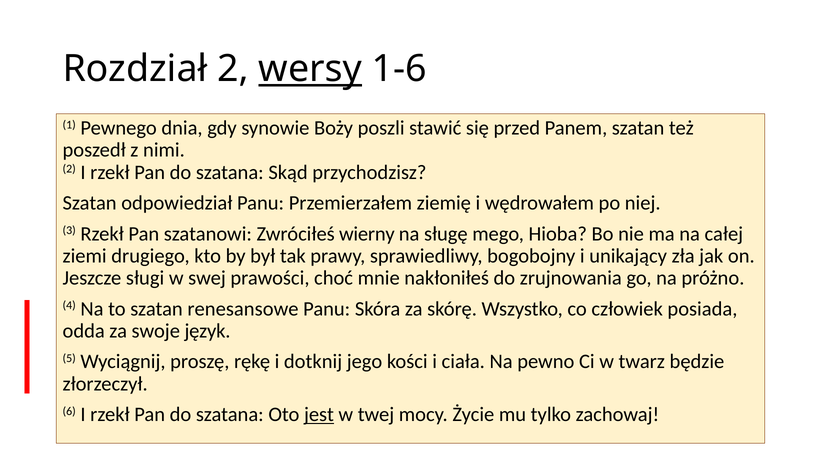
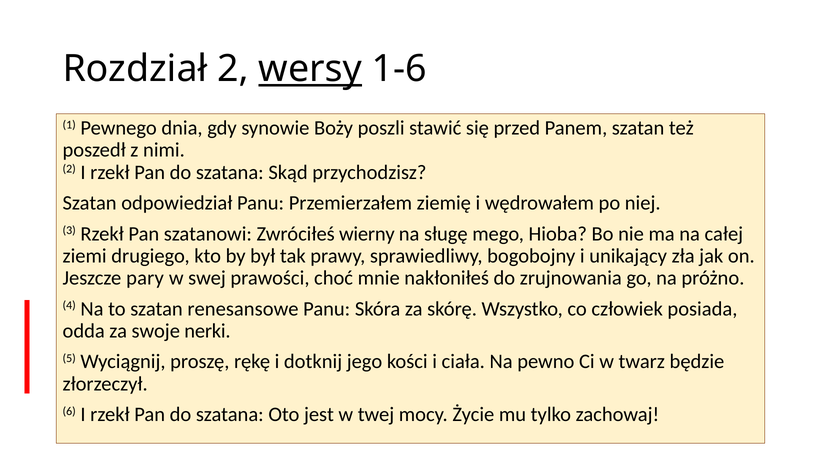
sługi: sługi -> pary
język: język -> nerki
jest underline: present -> none
